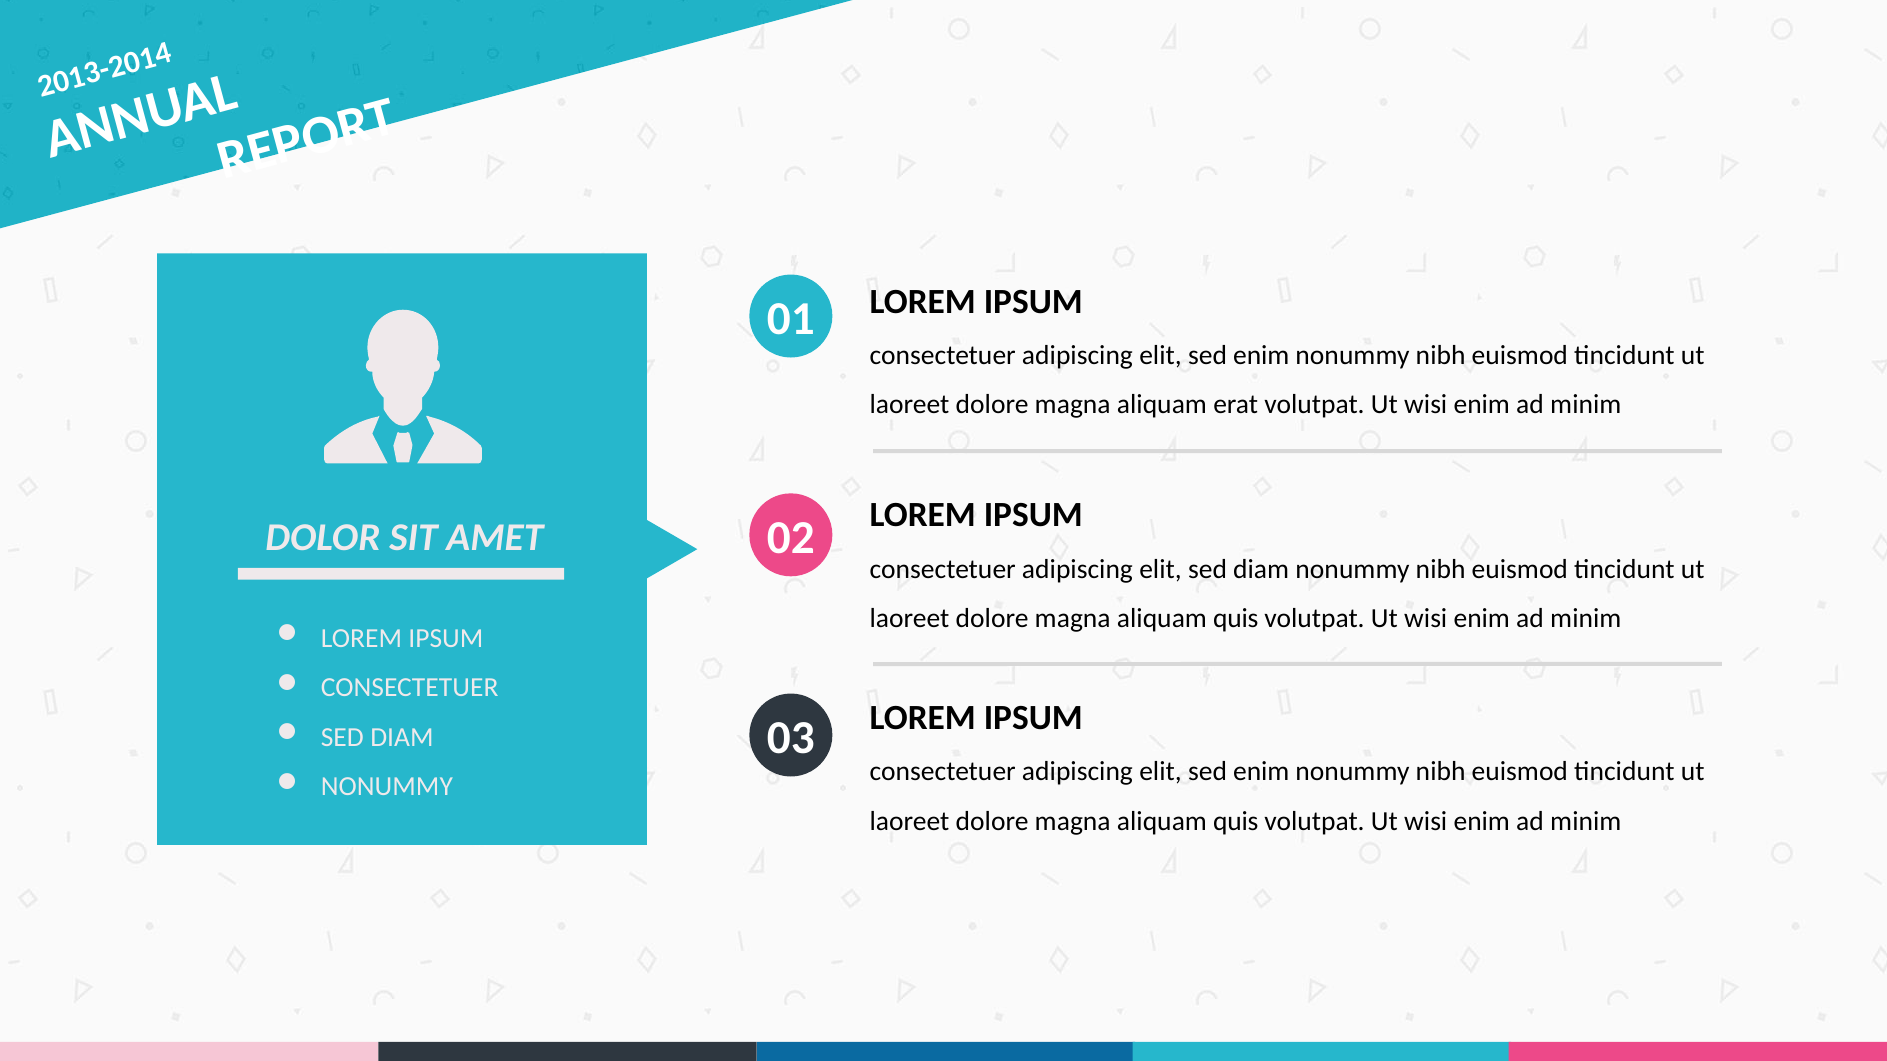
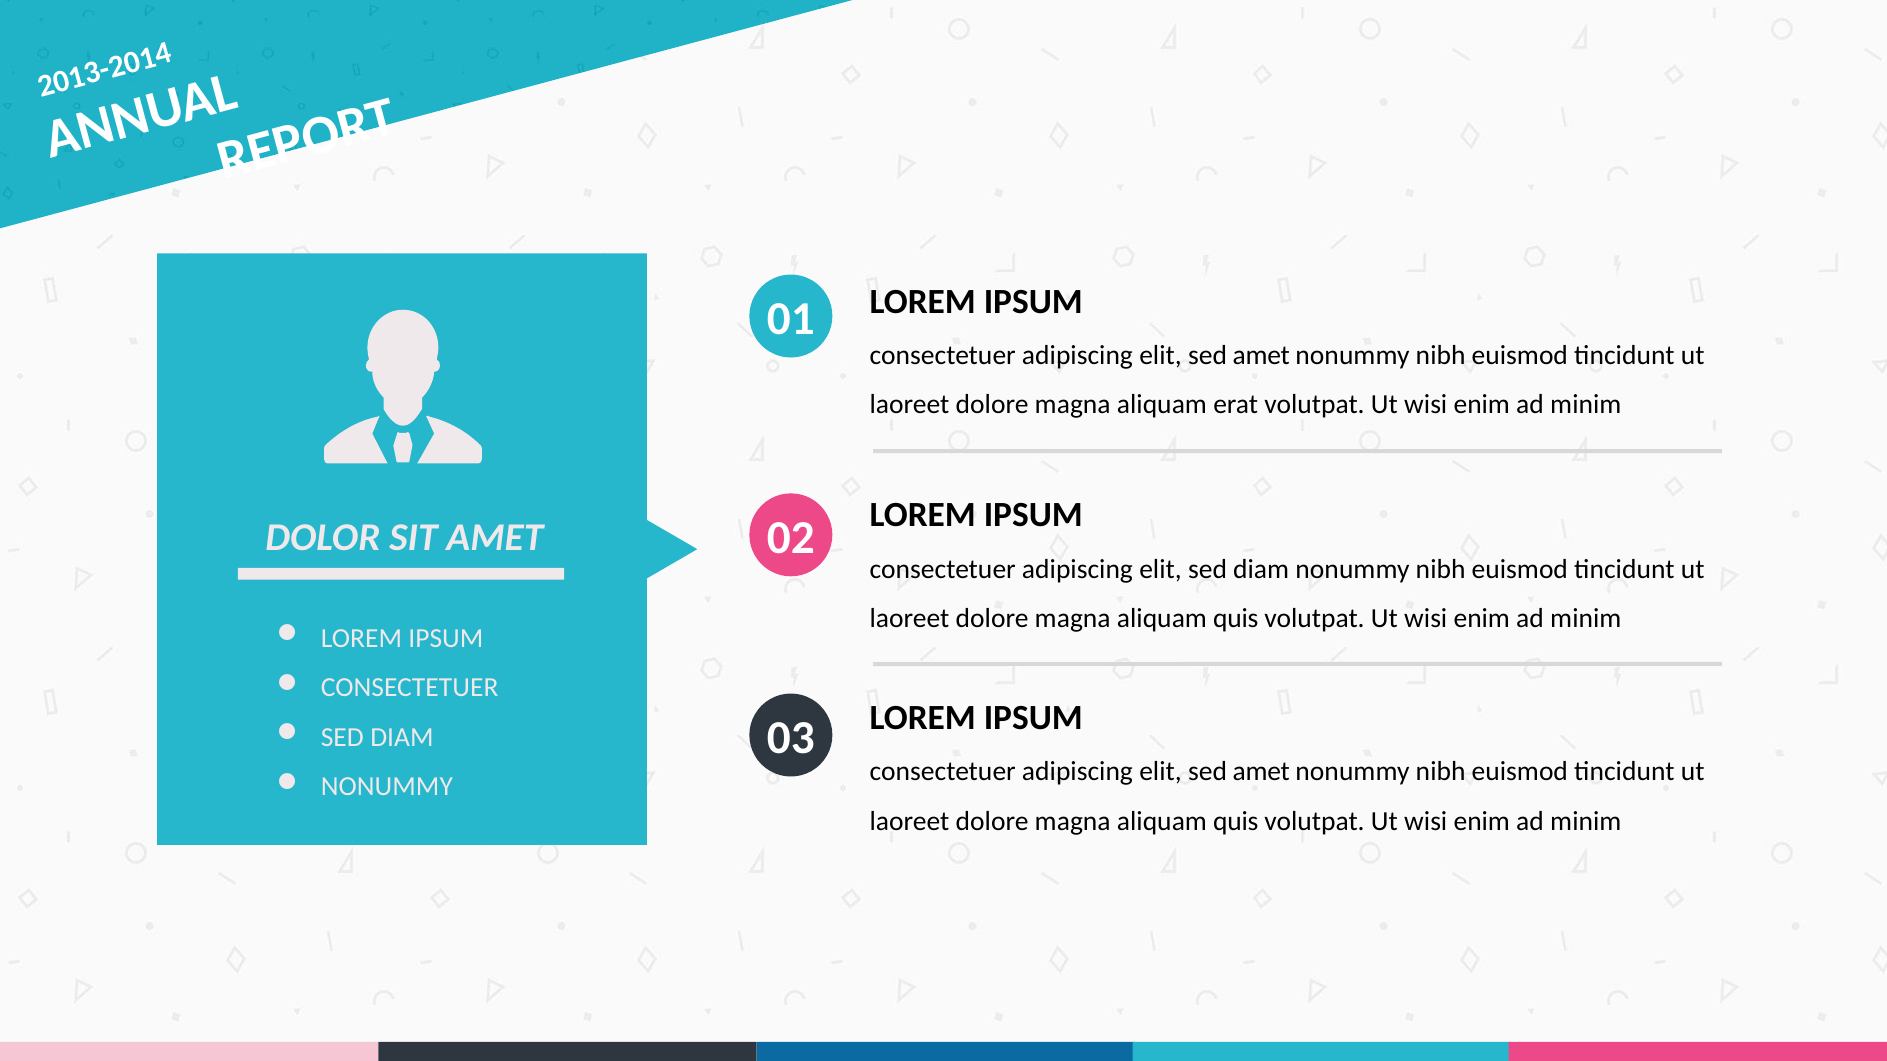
enim at (1261, 355): enim -> amet
enim at (1261, 772): enim -> amet
